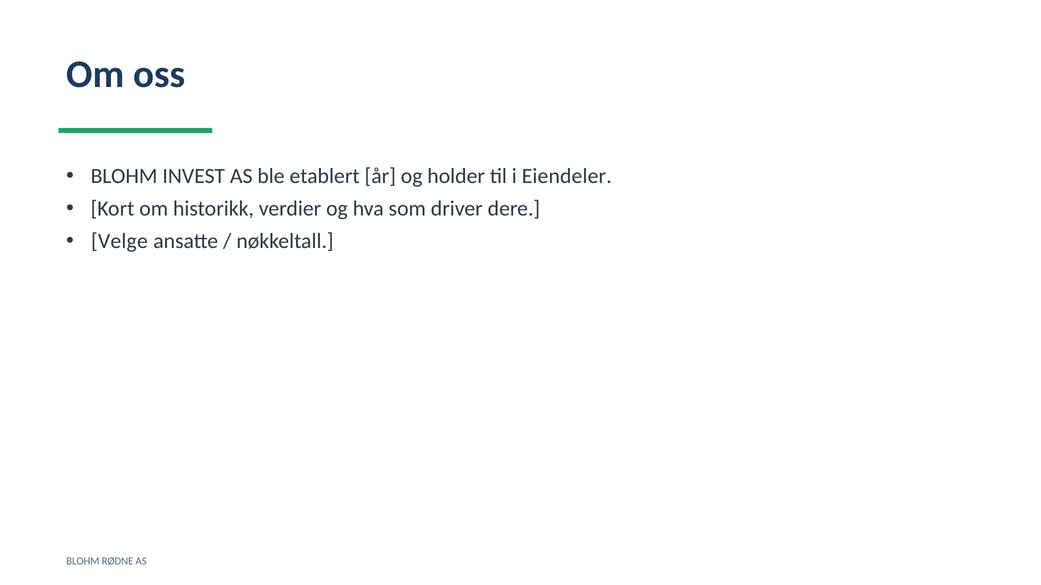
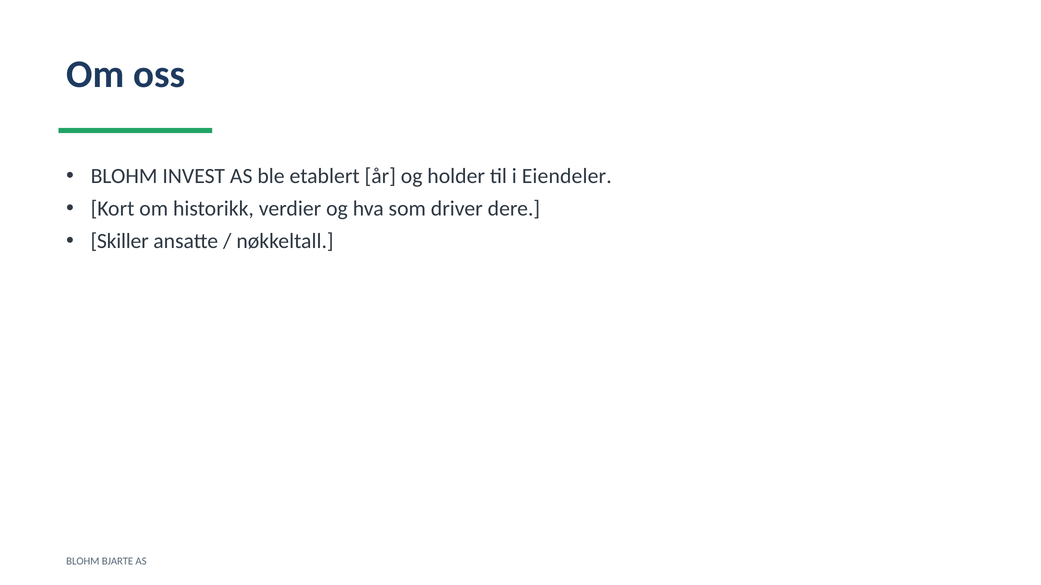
Velge: Velge -> Skiller
RØDNE: RØDNE -> BJARTE
